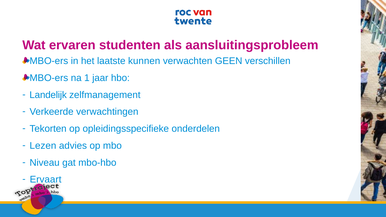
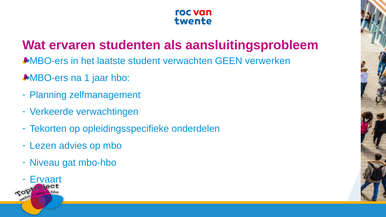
kunnen: kunnen -> student
verschillen: verschillen -> verwerken
Landelijk: Landelijk -> Planning
